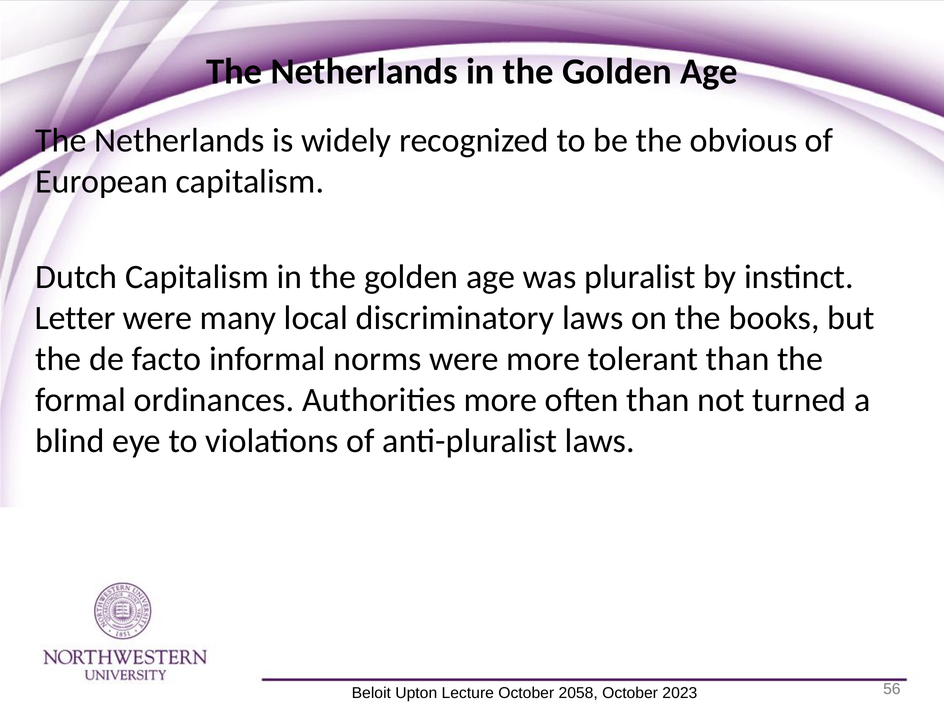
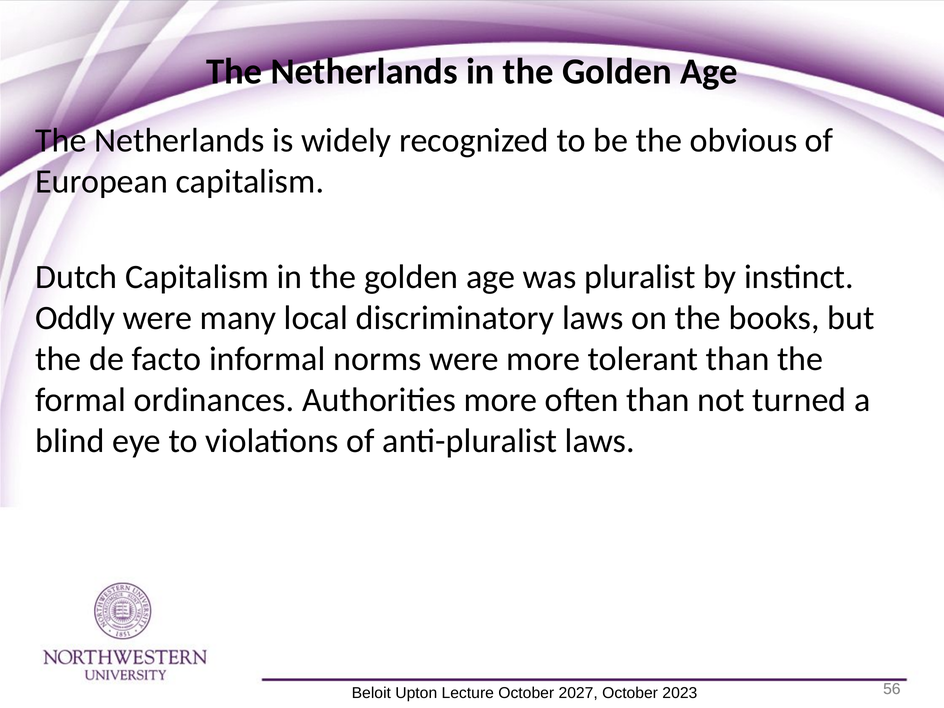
Letter: Letter -> Oddly
2058: 2058 -> 2027
